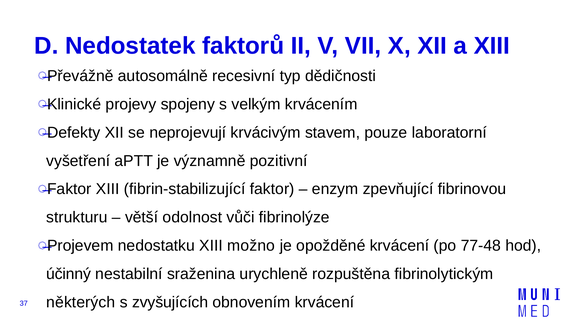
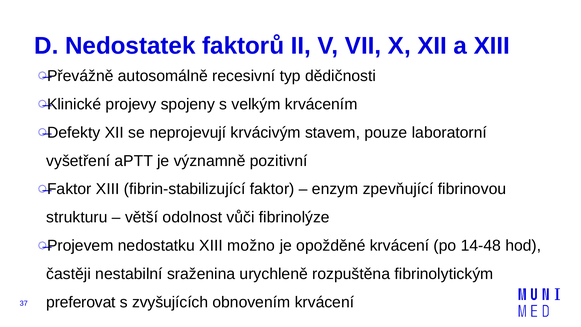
77-48: 77-48 -> 14-48
účinný: účinný -> častěji
některých: některých -> preferovat
